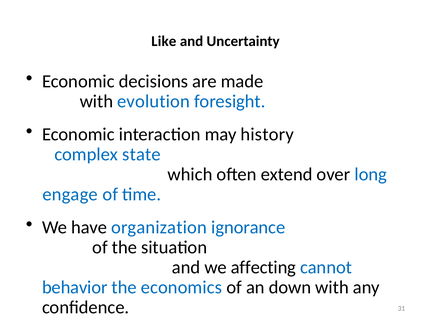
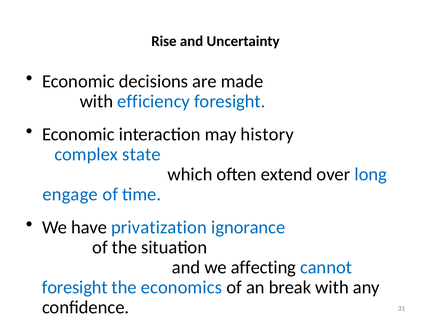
Like: Like -> Rise
evolution: evolution -> efficiency
organization: organization -> privatization
behavior at (75, 288): behavior -> foresight
down: down -> break
